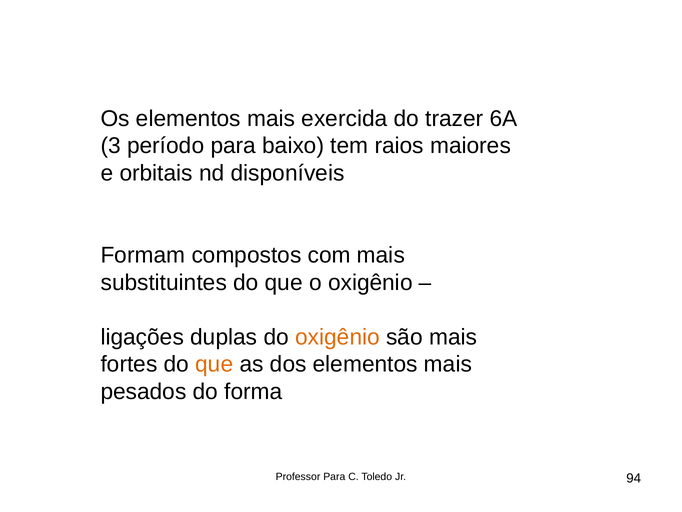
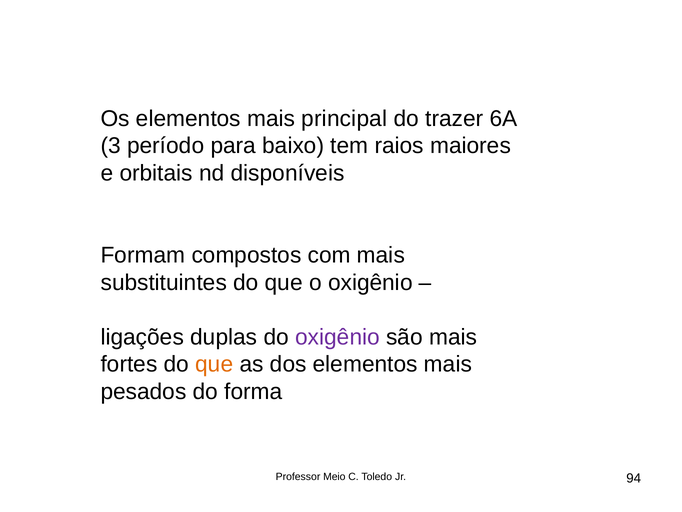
exercida: exercida -> principal
oxigênio at (338, 337) colour: orange -> purple
Professor Para: Para -> Meio
